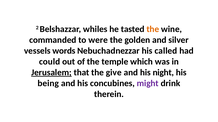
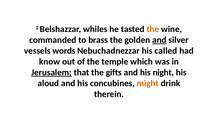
were: were -> brass
and at (159, 40) underline: none -> present
could: could -> know
give: give -> gifts
being: being -> aloud
might colour: purple -> orange
